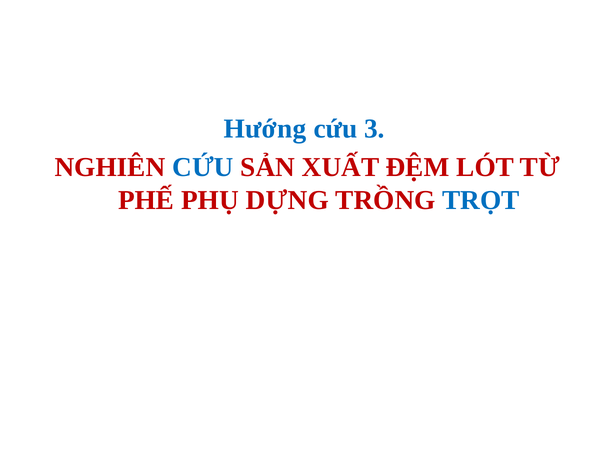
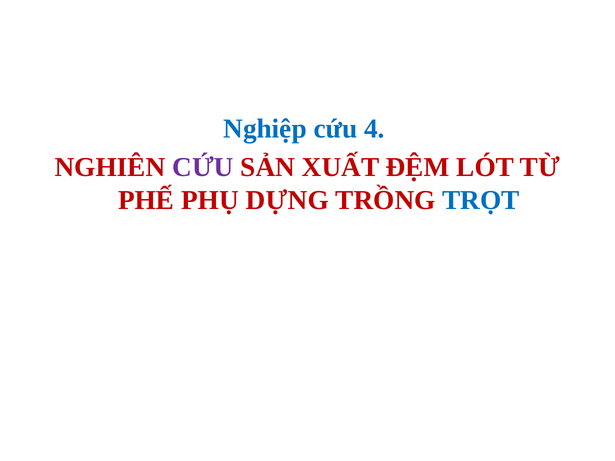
Hướng: Hướng -> Nghiệp
3: 3 -> 4
CỨU at (203, 167) colour: blue -> purple
